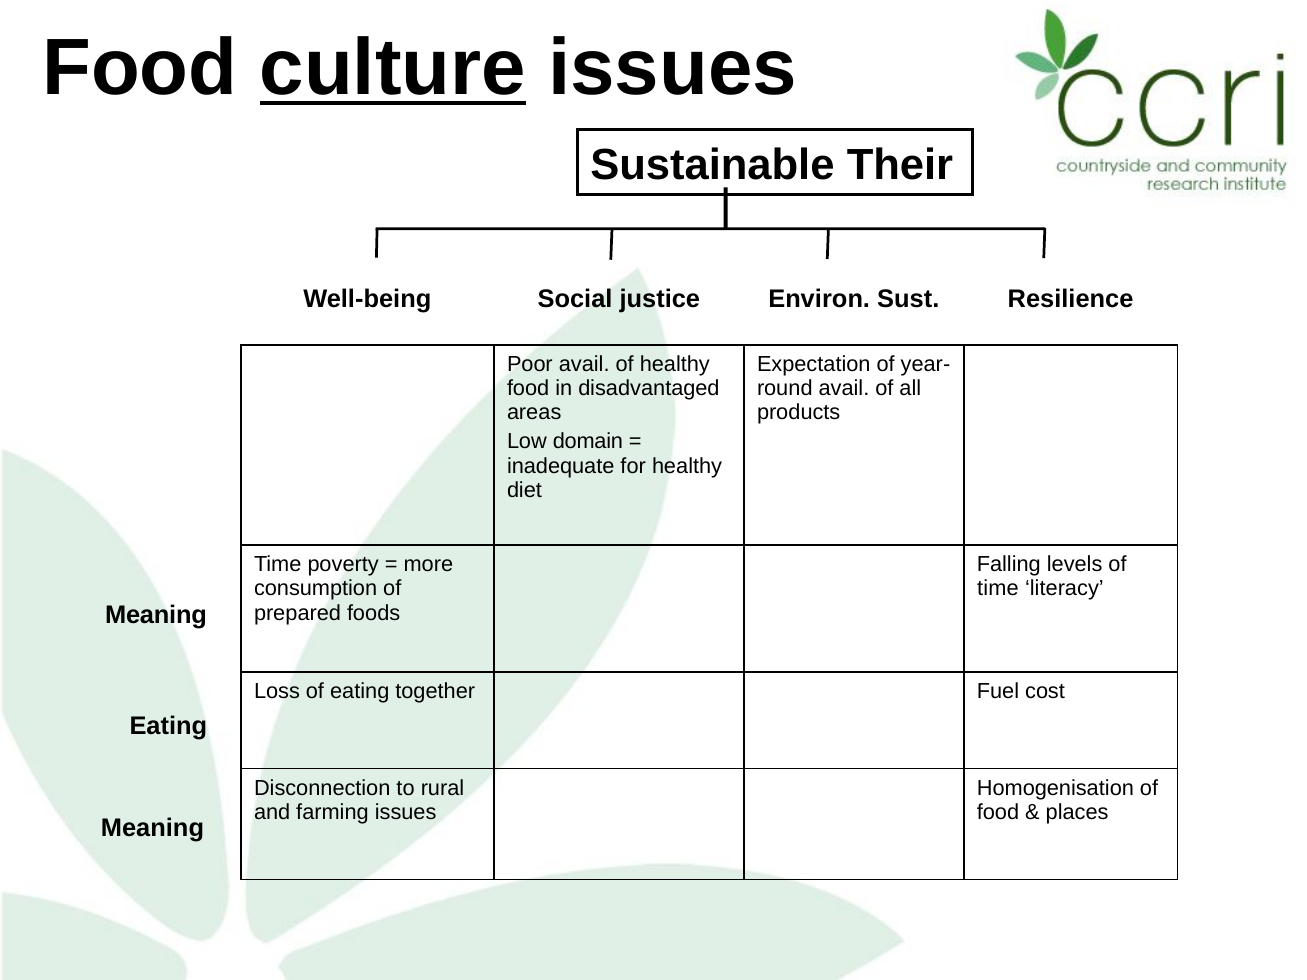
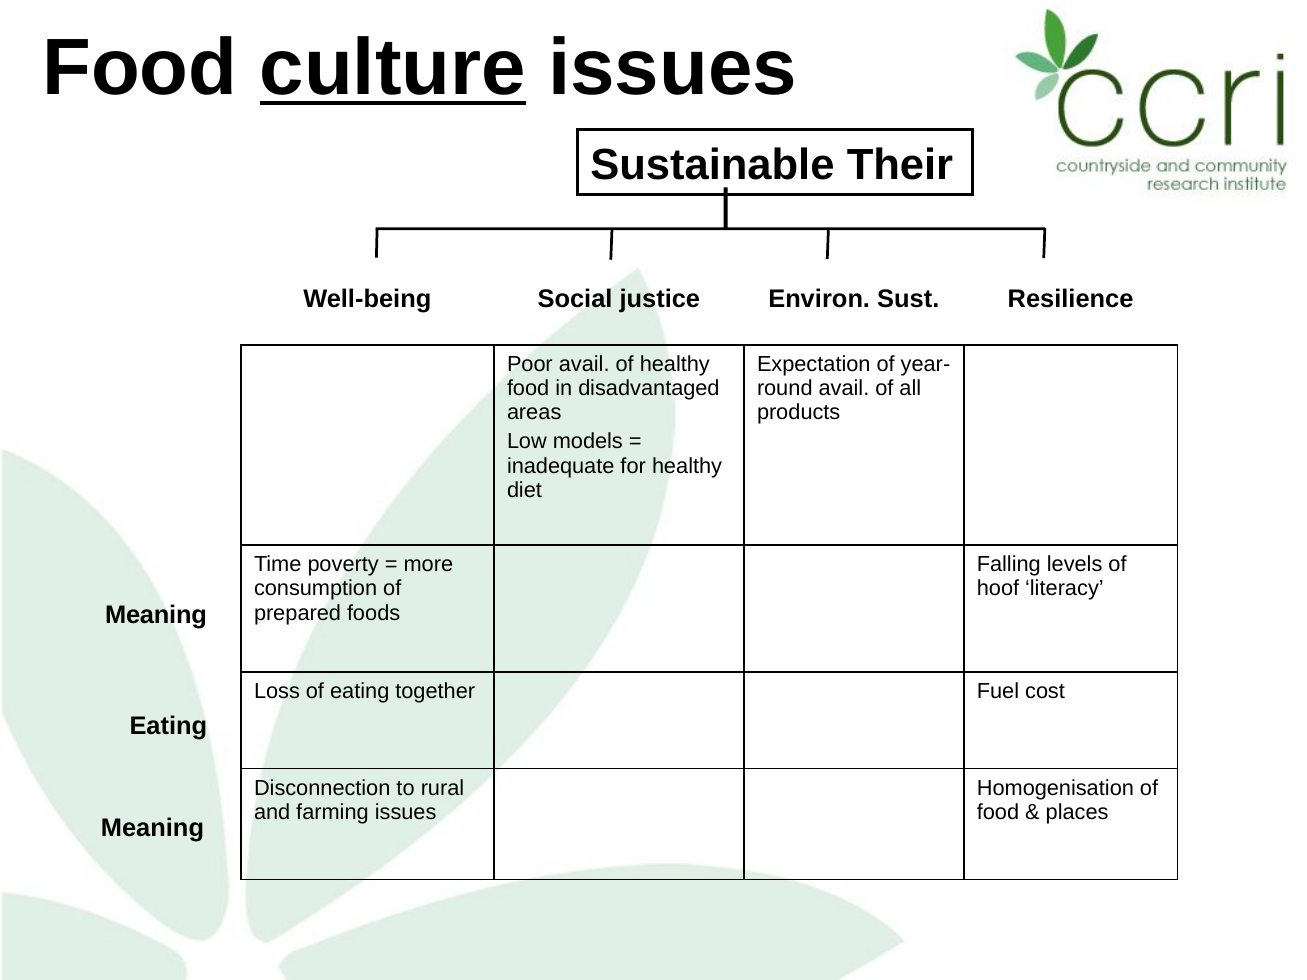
domain: domain -> models
time at (998, 589): time -> hoof
